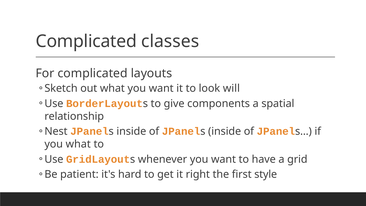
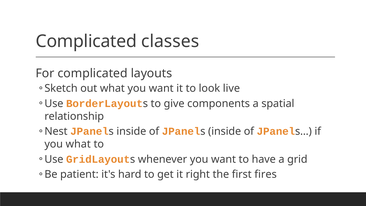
will: will -> live
style: style -> fires
